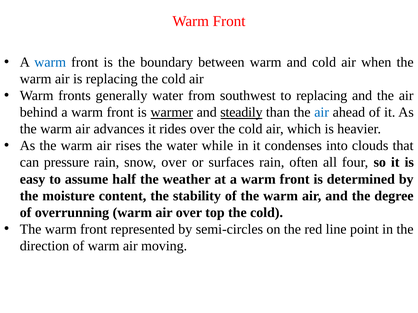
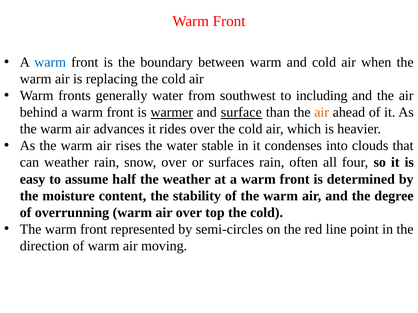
to replacing: replacing -> including
steadily: steadily -> surface
air at (322, 112) colour: blue -> orange
while: while -> stable
can pressure: pressure -> weather
